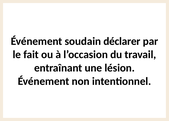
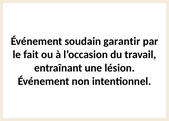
déclarer: déclarer -> garantir
